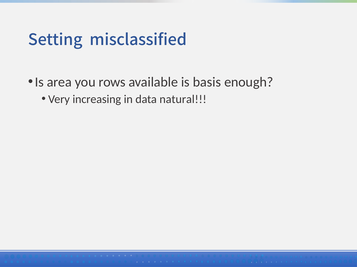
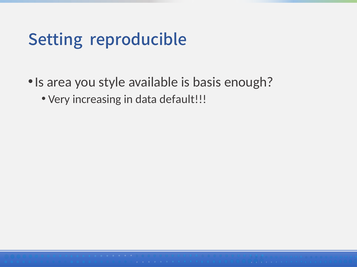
misclassified: misclassified -> reproducible
rows: rows -> style
natural: natural -> default
